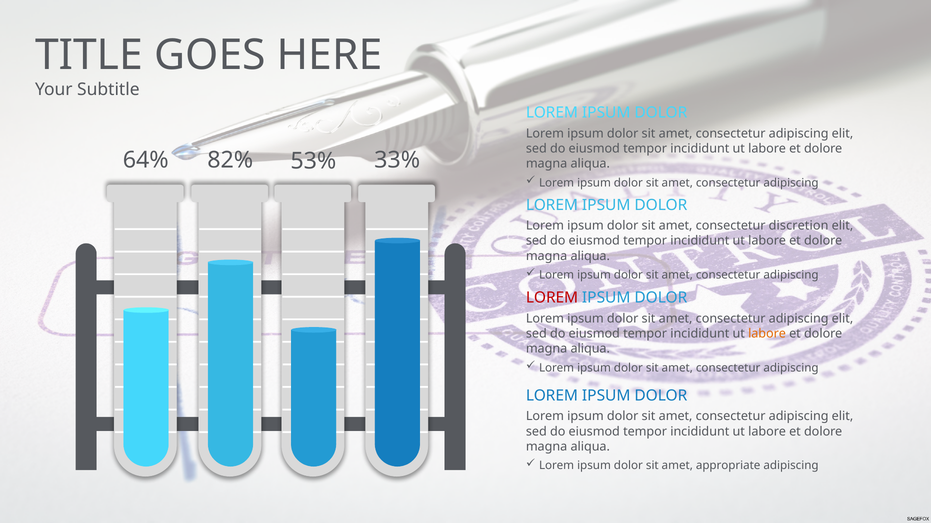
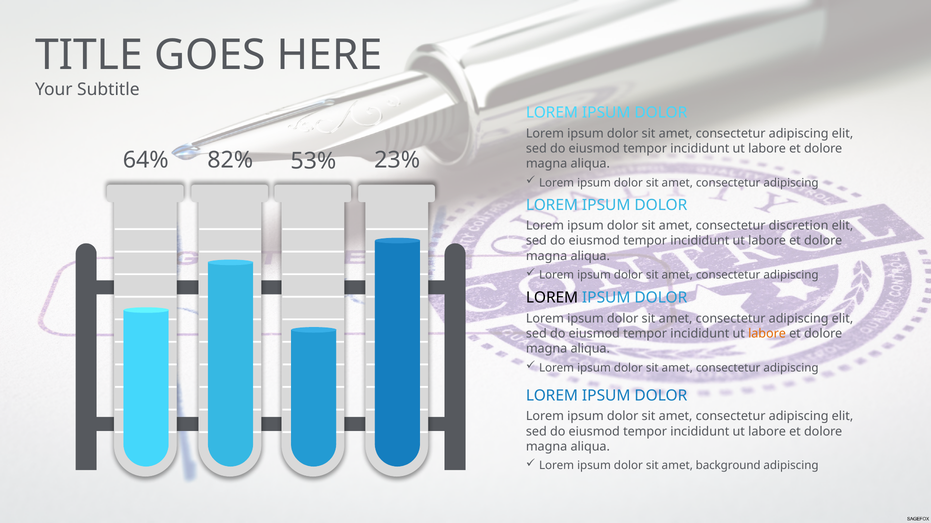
33%: 33% -> 23%
LOREM at (552, 298) colour: red -> black
appropriate: appropriate -> background
